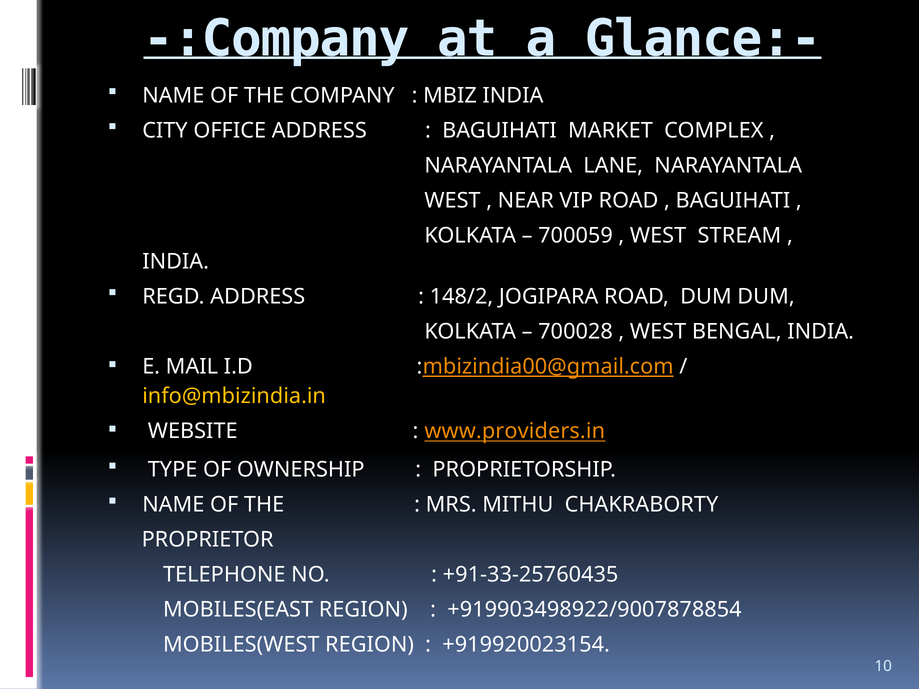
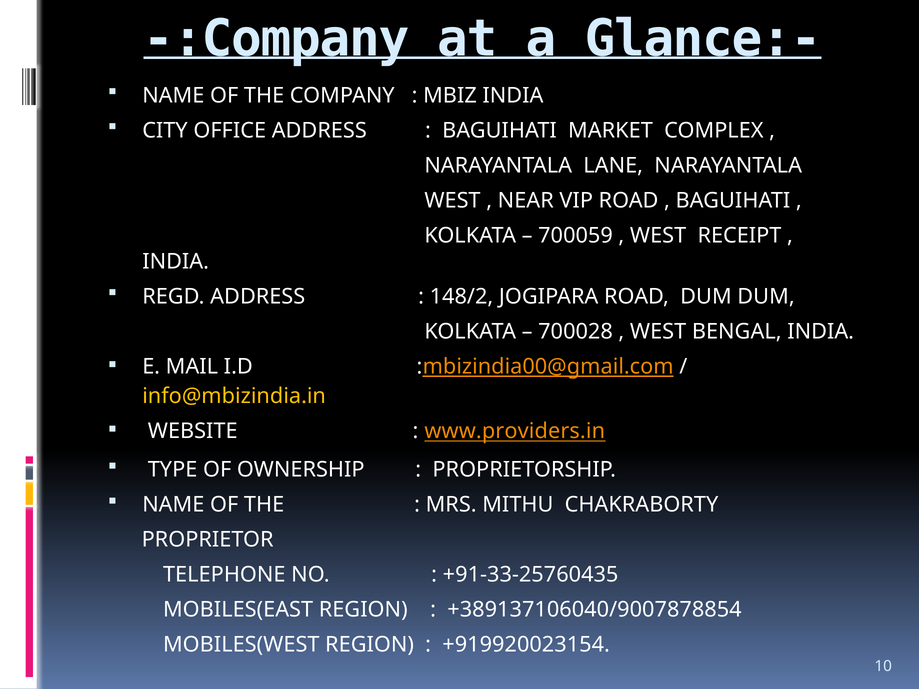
STREAM: STREAM -> RECEIPT
+919903498922/9007878854: +919903498922/9007878854 -> +389137106040/9007878854
